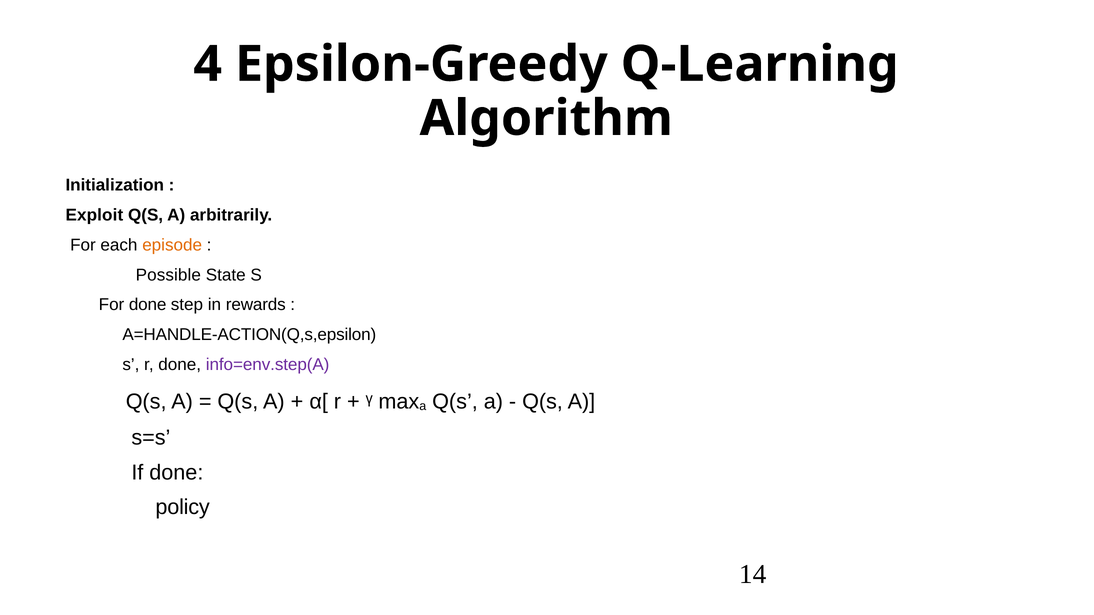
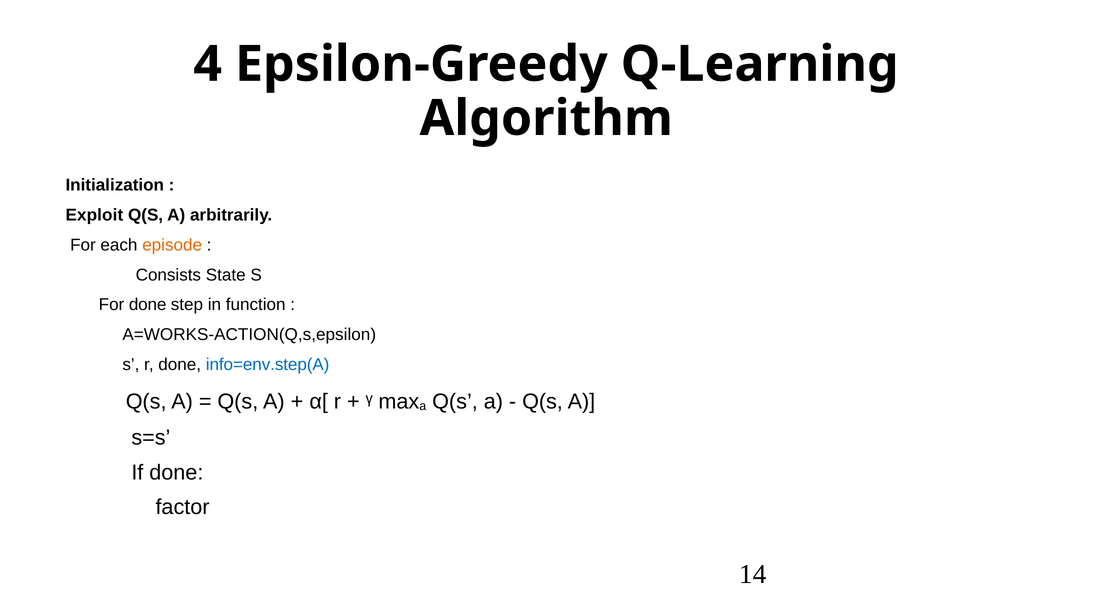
Possible: Possible -> Consists
rewards: rewards -> function
A=HANDLE-ACTION(Q,s,epsilon: A=HANDLE-ACTION(Q,s,epsilon -> A=WORKS-ACTION(Q,s,epsilon
info=env.step(A colour: purple -> blue
policy: policy -> factor
